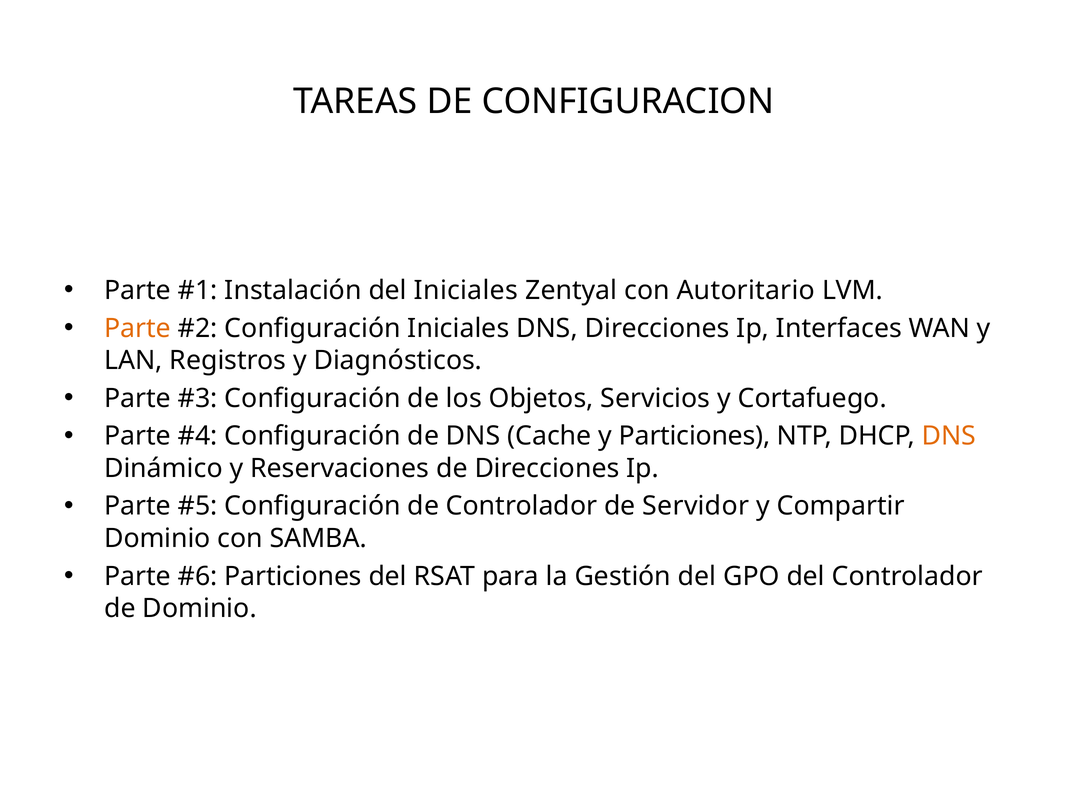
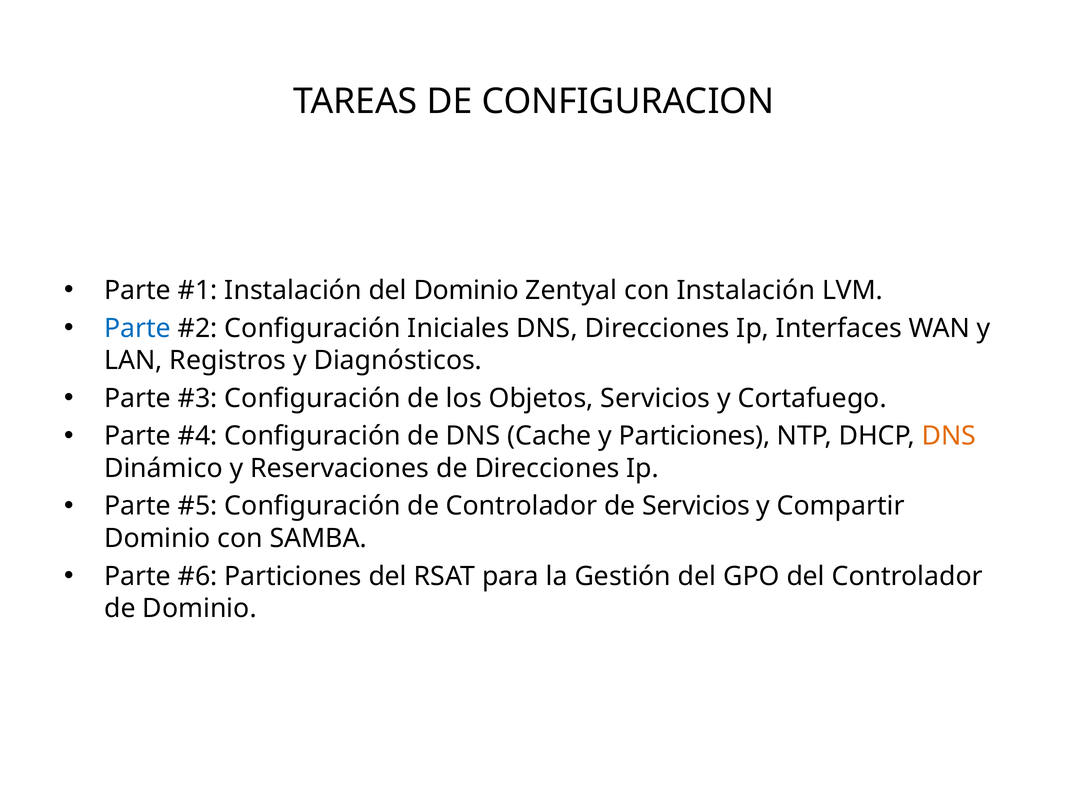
del Iniciales: Iniciales -> Dominio
con Autoritario: Autoritario -> Instalación
Parte at (138, 328) colour: orange -> blue
de Servidor: Servidor -> Servicios
